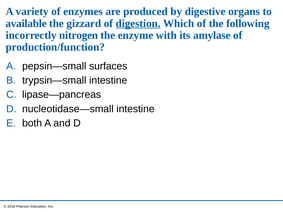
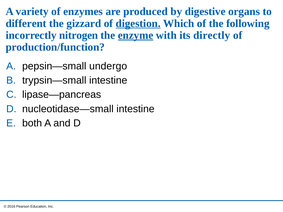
available: available -> different
enzyme underline: none -> present
amylase: amylase -> directly
surfaces: surfaces -> undergo
